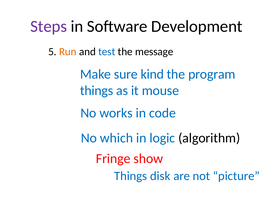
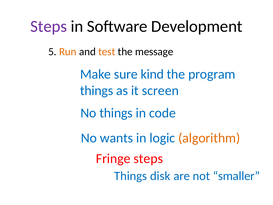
test colour: blue -> orange
mouse: mouse -> screen
No works: works -> things
which: which -> wants
algorithm colour: black -> orange
Fringe show: show -> steps
picture: picture -> smaller
